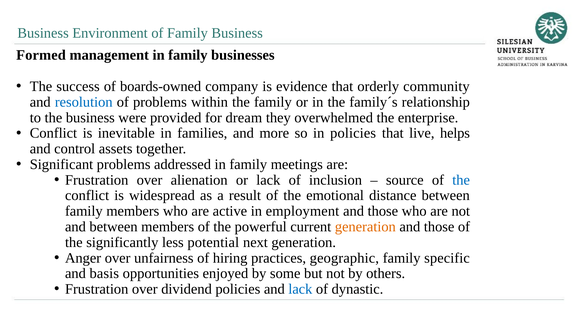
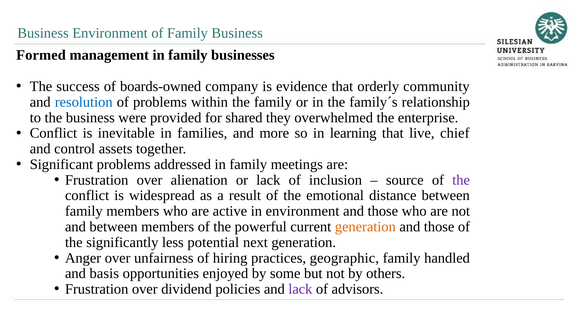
dream: dream -> shared
in policies: policies -> learning
helps: helps -> chief
the at (461, 180) colour: blue -> purple
in employment: employment -> environment
specific: specific -> handled
lack at (300, 289) colour: blue -> purple
dynastic: dynastic -> advisors
